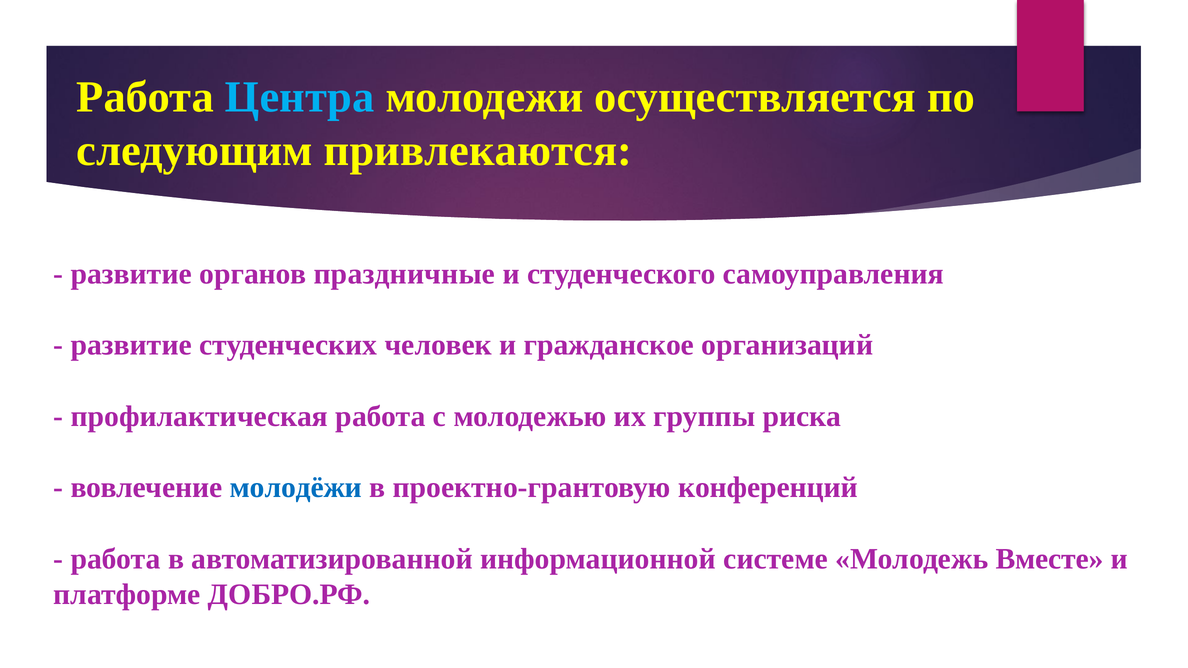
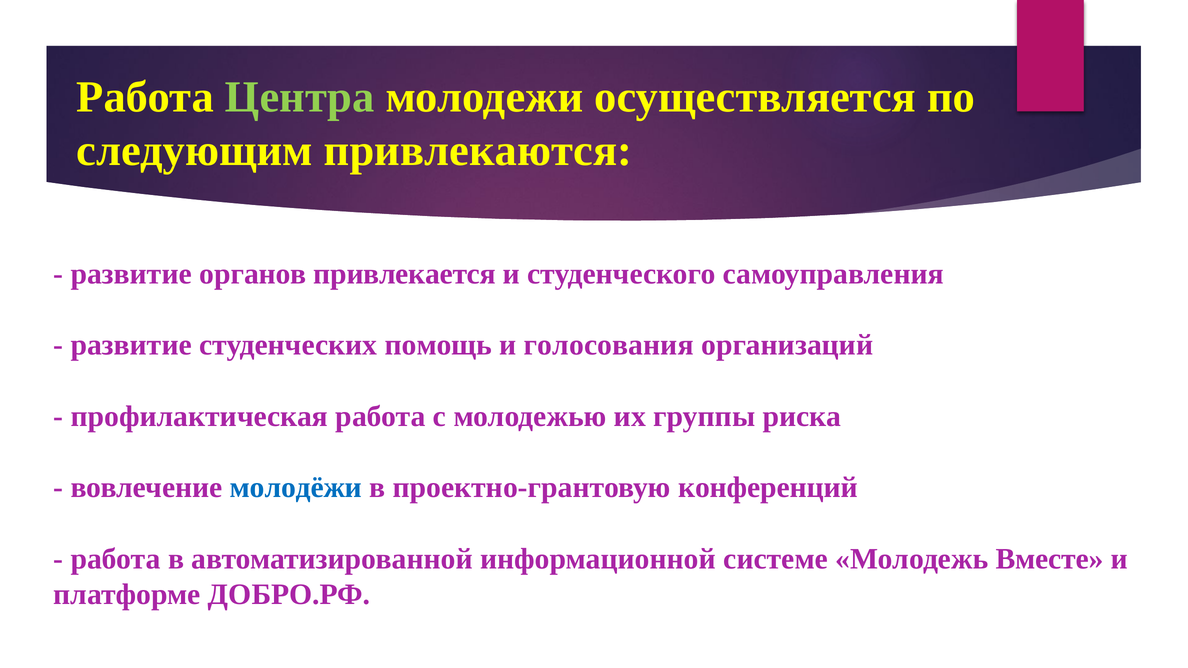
Центра colour: light blue -> light green
праздничные: праздничные -> привлекается
человек: человек -> помощь
гражданское: гражданское -> голосования
